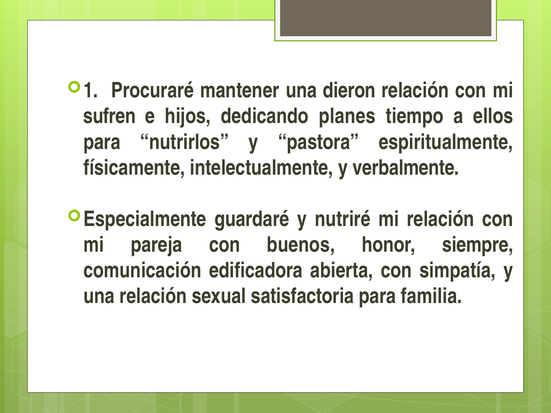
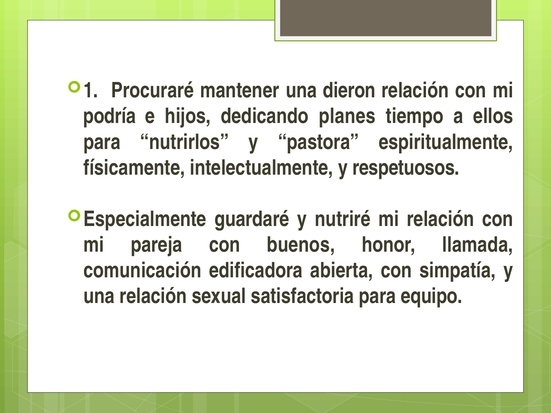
sufren: sufren -> podría
verbalmente: verbalmente -> respetuosos
siempre: siempre -> llamada
familia: familia -> equipo
